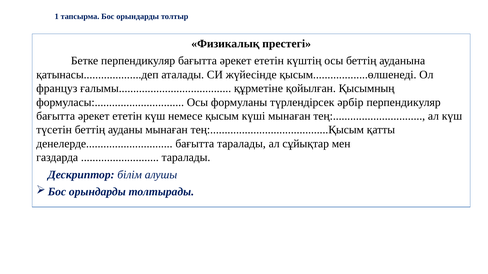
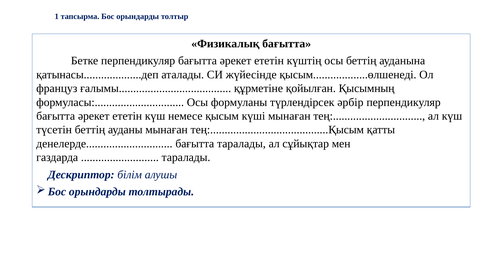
Физикалық престегі: престегі -> бағытта
